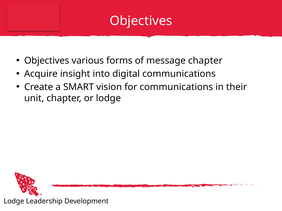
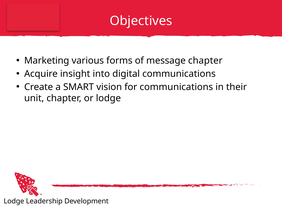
Objectives at (47, 61): Objectives -> Marketing
